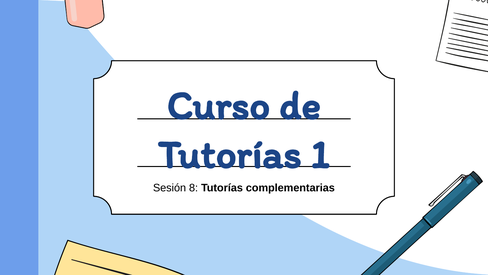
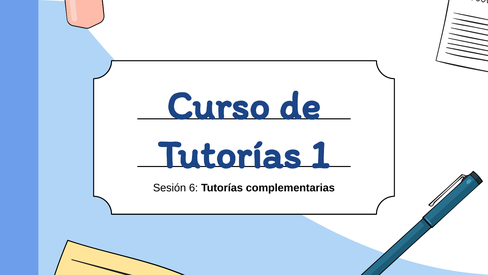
8: 8 -> 6
